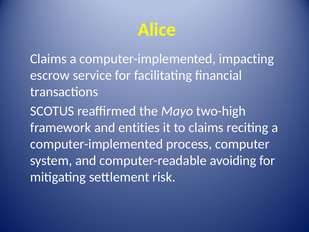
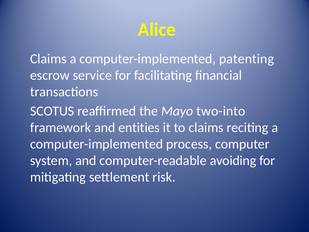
impacting: impacting -> patenting
two-high: two-high -> two-into
